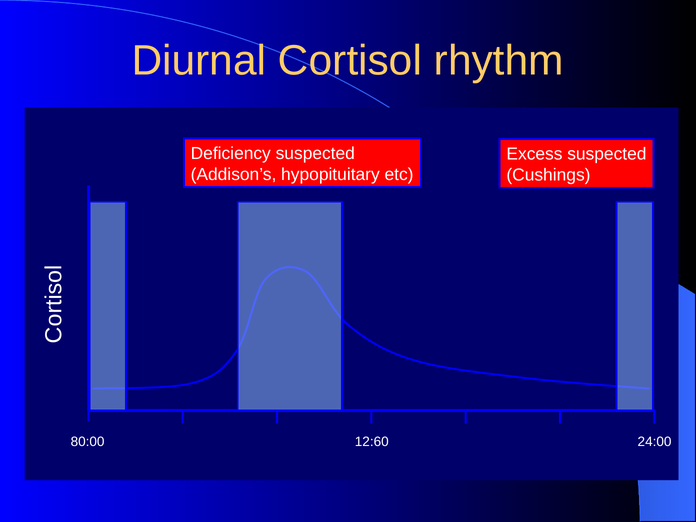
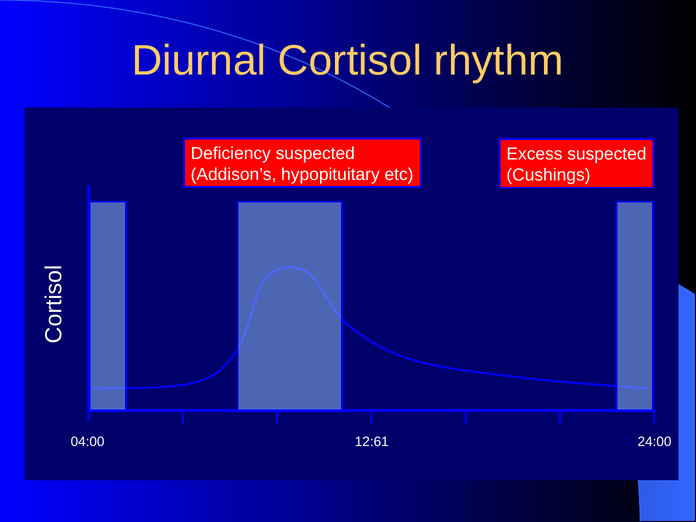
80:00: 80:00 -> 04:00
12:60: 12:60 -> 12:61
